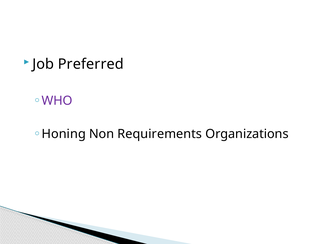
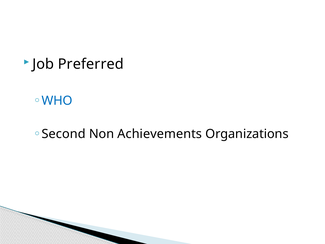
WHO colour: purple -> blue
Honing: Honing -> Second
Requirements: Requirements -> Achievements
